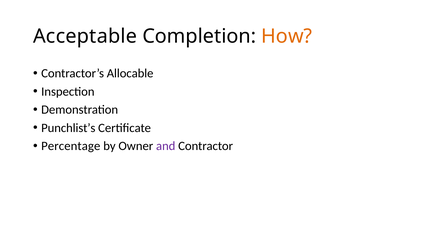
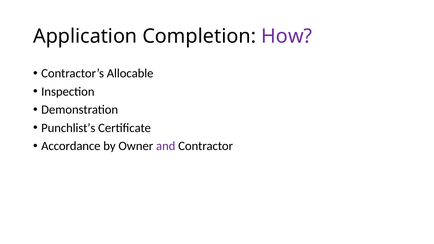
Acceptable: Acceptable -> Application
How colour: orange -> purple
Percentage: Percentage -> Accordance
